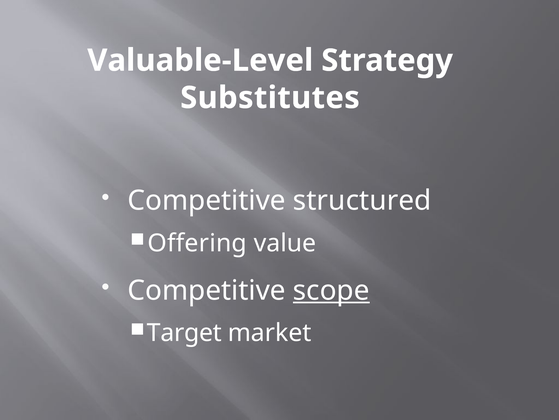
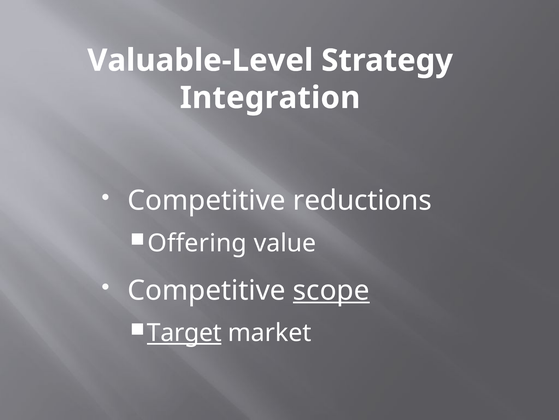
Substitutes: Substitutes -> Integration
structured: structured -> reductions
Target underline: none -> present
